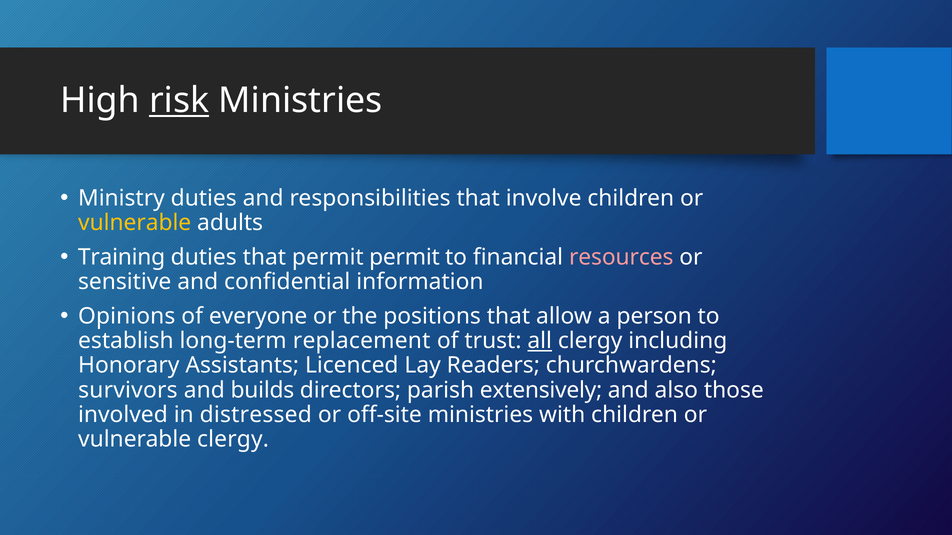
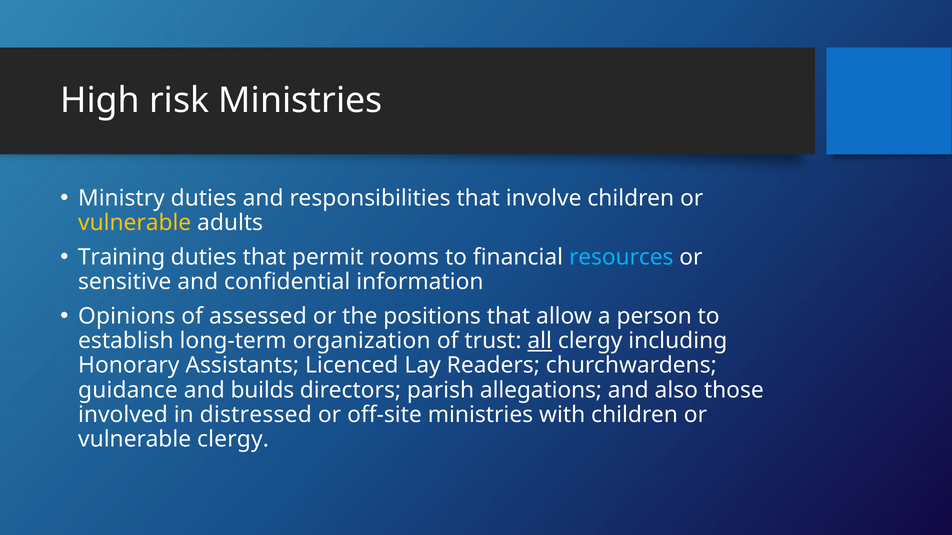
risk underline: present -> none
permit permit: permit -> rooms
resources colour: pink -> light blue
everyone: everyone -> assessed
replacement: replacement -> organization
survivors: survivors -> guidance
extensively: extensively -> allegations
